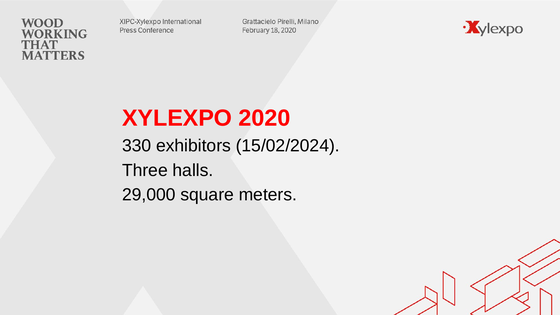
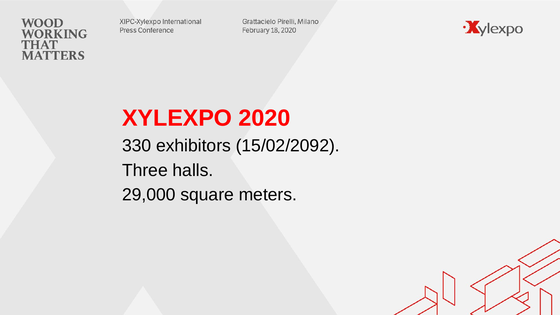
15/02/2024: 15/02/2024 -> 15/02/2092
